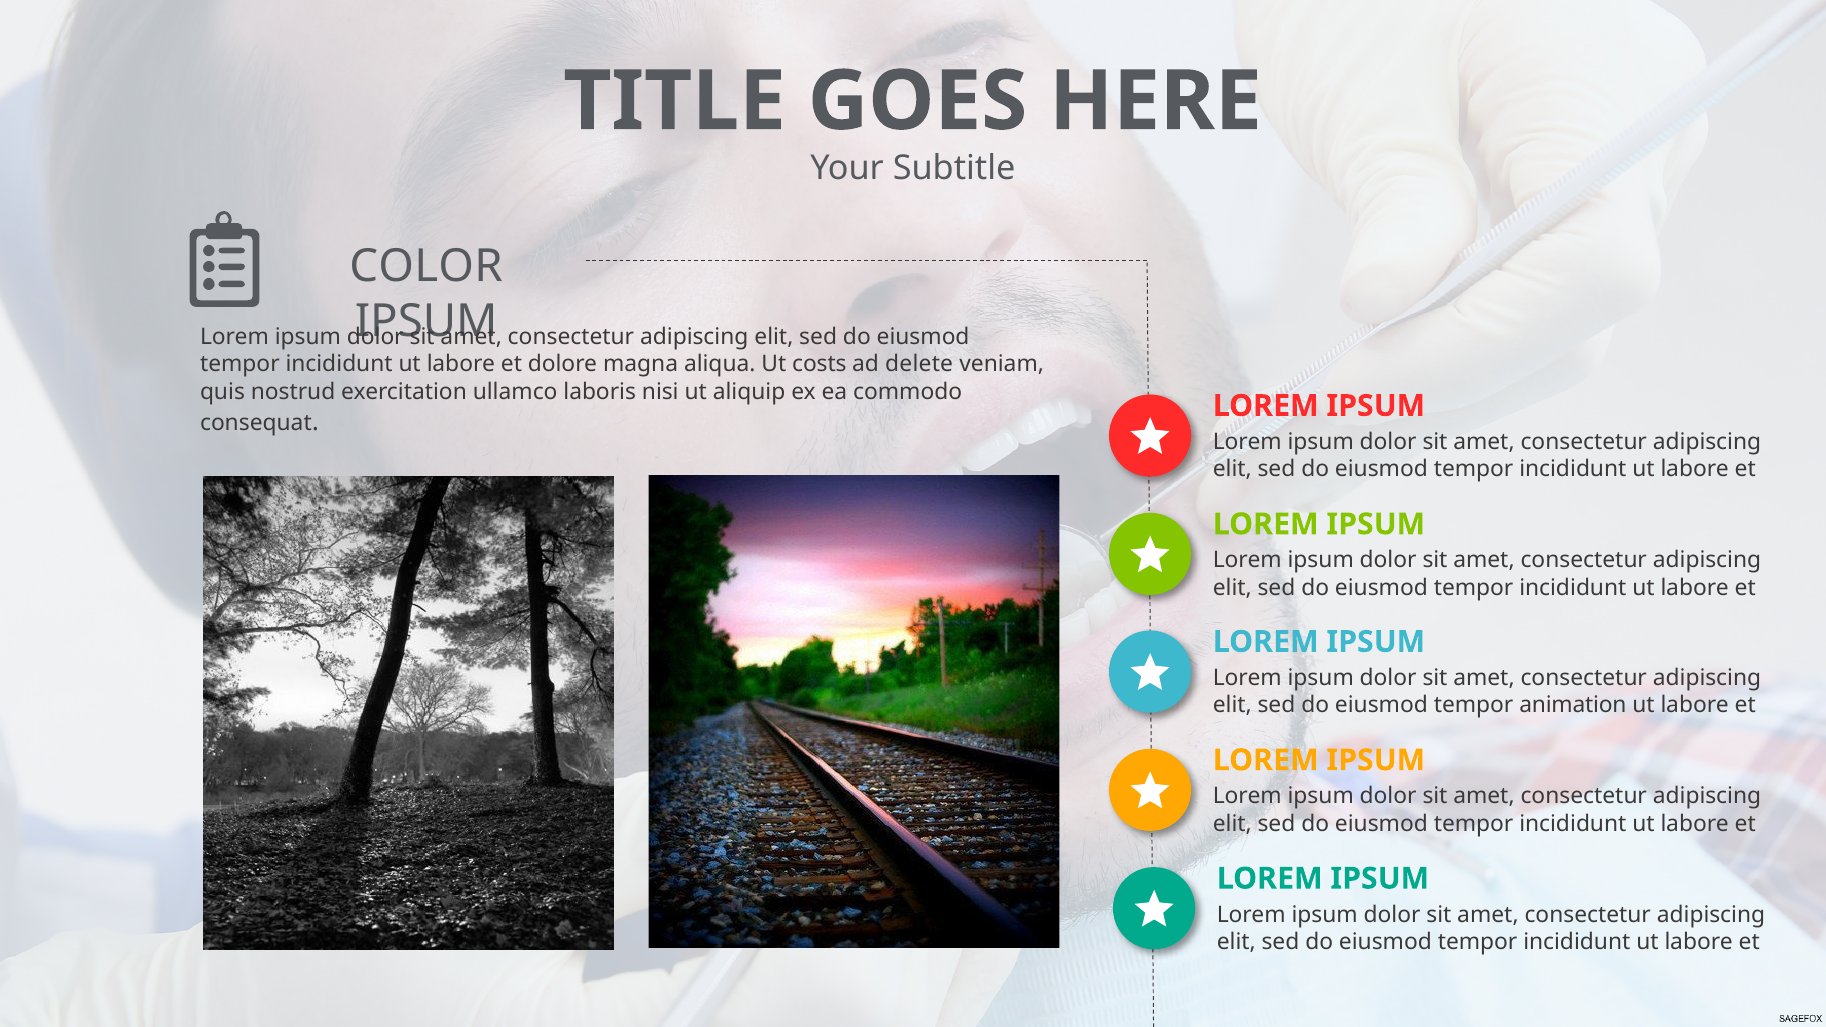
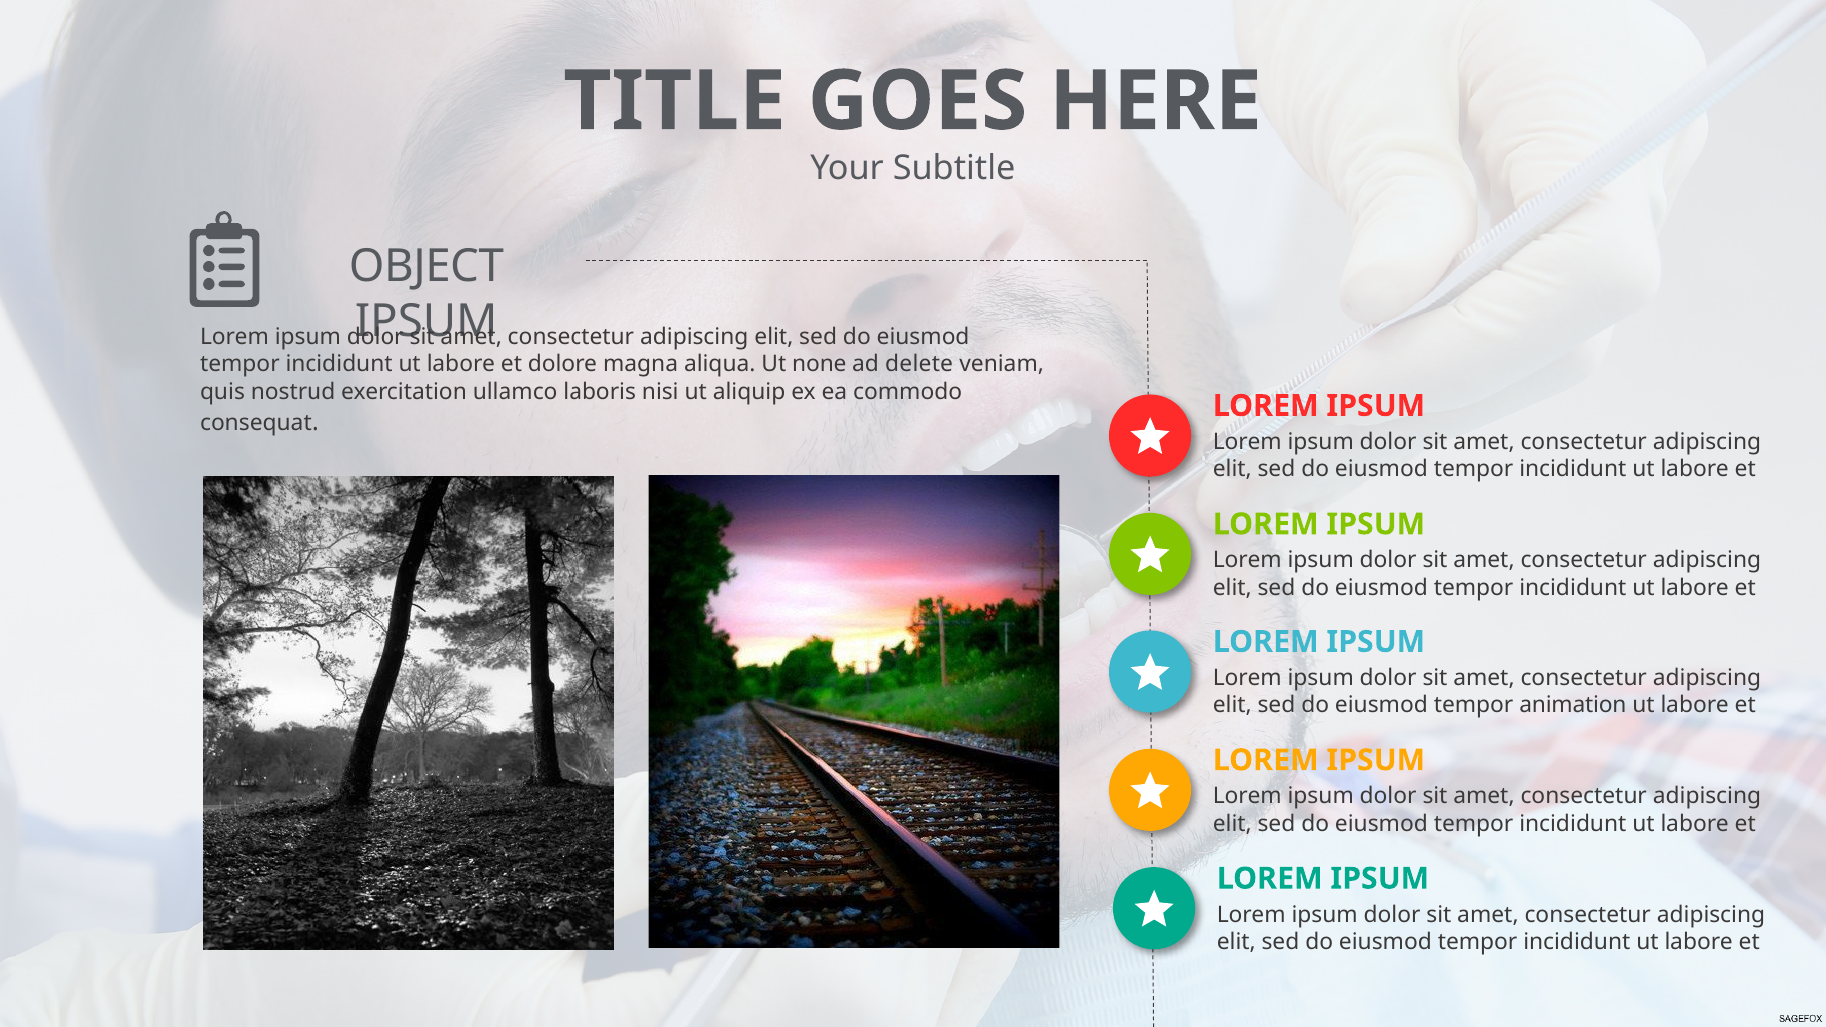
COLOR: COLOR -> OBJECT
costs: costs -> none
